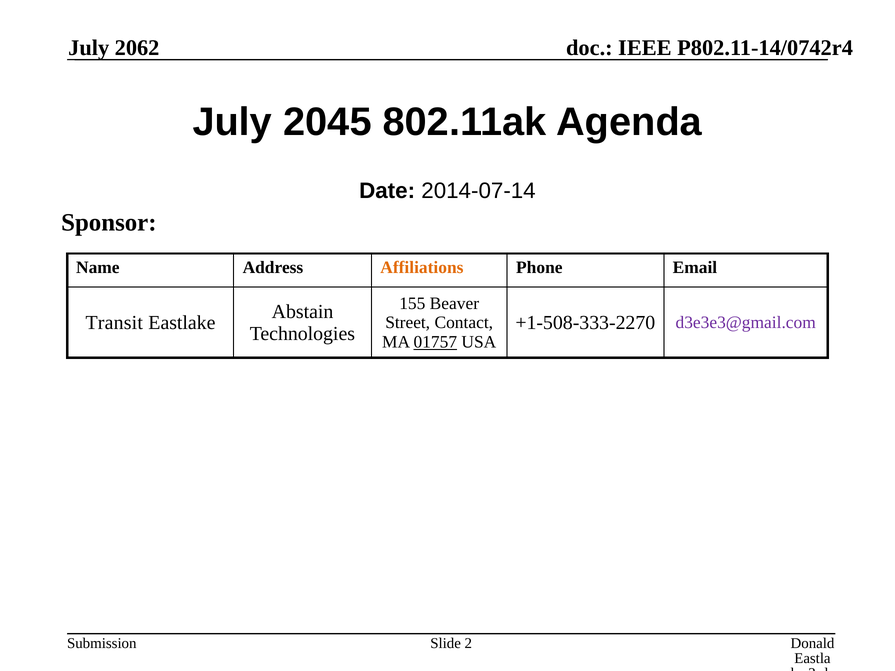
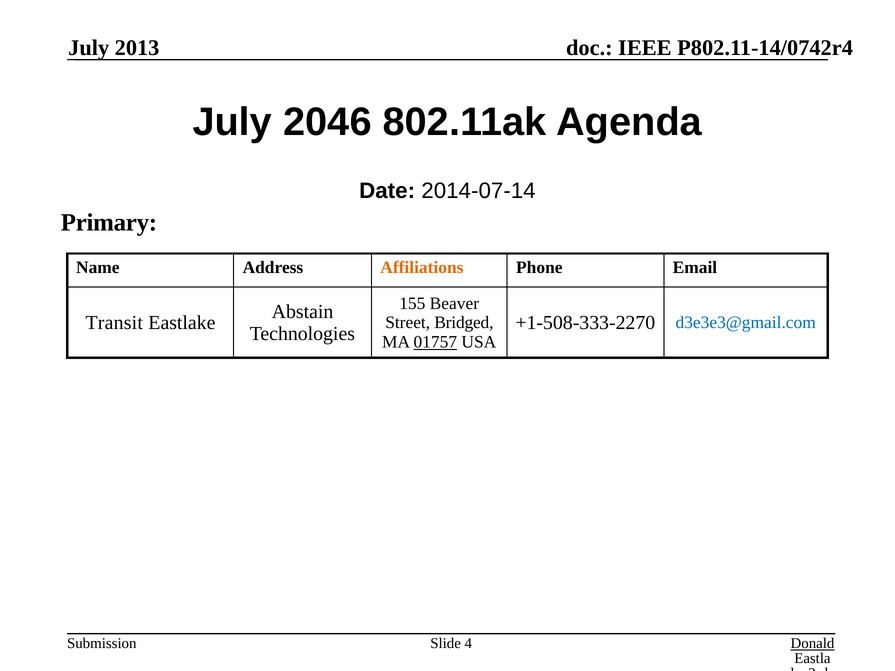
2062: 2062 -> 2013
2045: 2045 -> 2046
Sponsor: Sponsor -> Primary
d3e3e3@gmail.com colour: purple -> blue
Contact: Contact -> Bridged
Donald underline: none -> present
2: 2 -> 4
